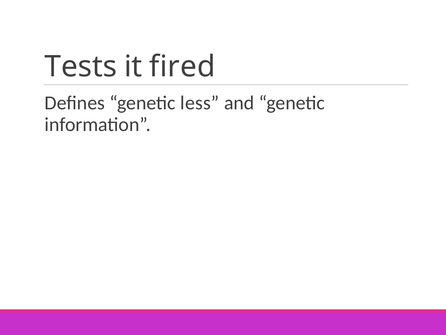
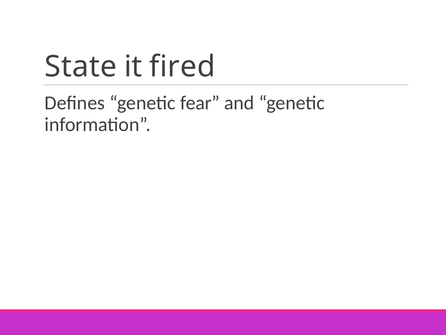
Tests: Tests -> State
less: less -> fear
